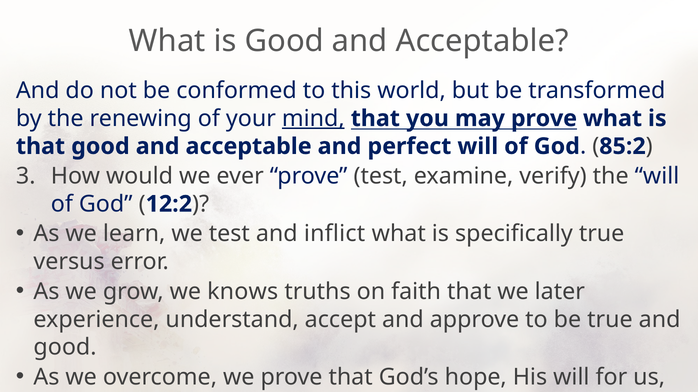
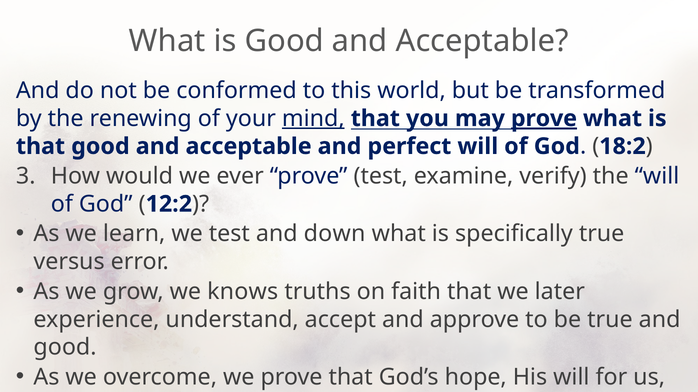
prove at (544, 119) underline: none -> present
85:2: 85:2 -> 18:2
inflict: inflict -> down
